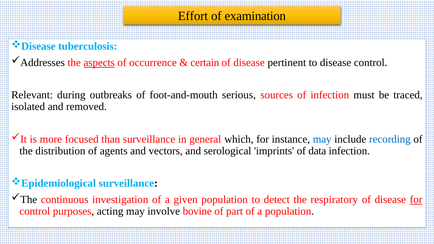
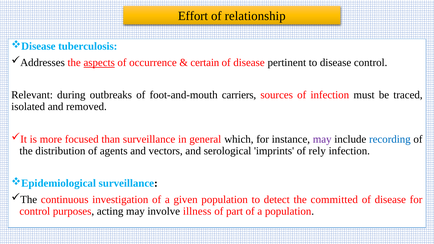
examination: examination -> relationship
serious: serious -> carriers
may at (322, 139) colour: blue -> purple
data: data -> rely
respiratory: respiratory -> committed
for at (416, 200) underline: present -> none
bovine: bovine -> illness
